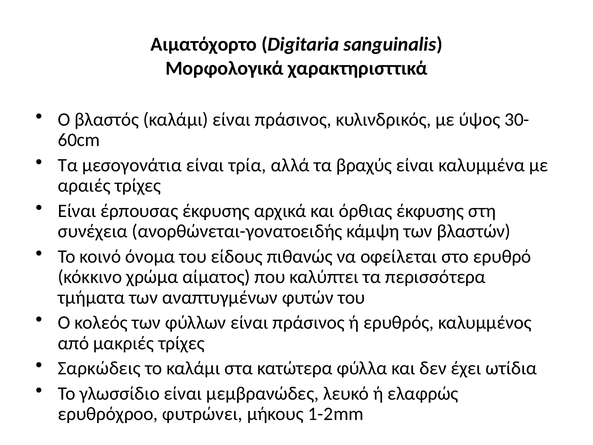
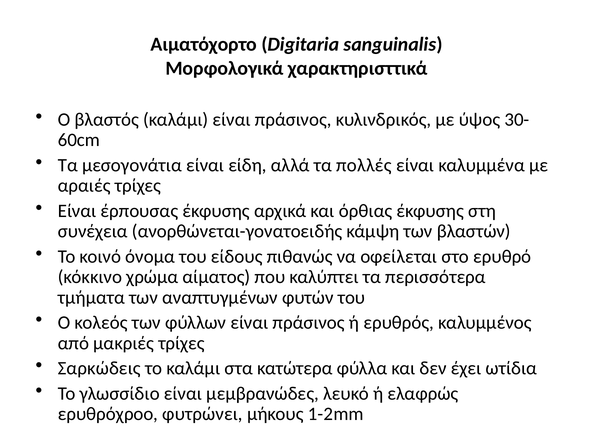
τρία: τρία -> είδη
βραχύς: βραχύς -> πολλές
